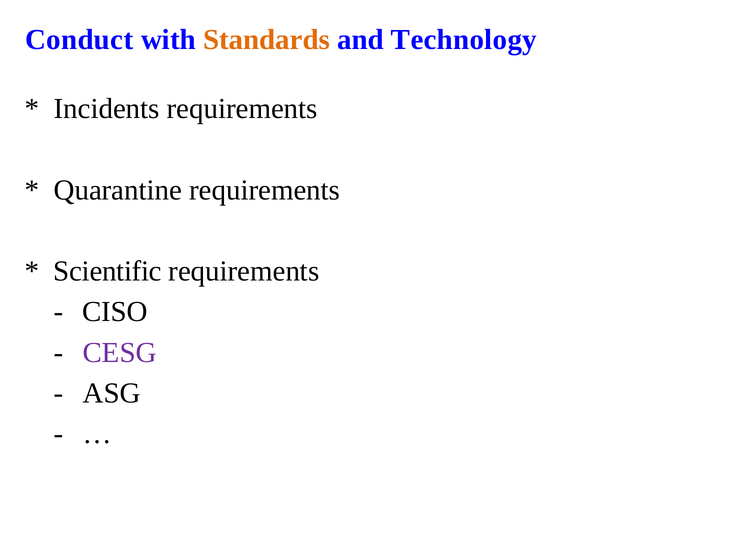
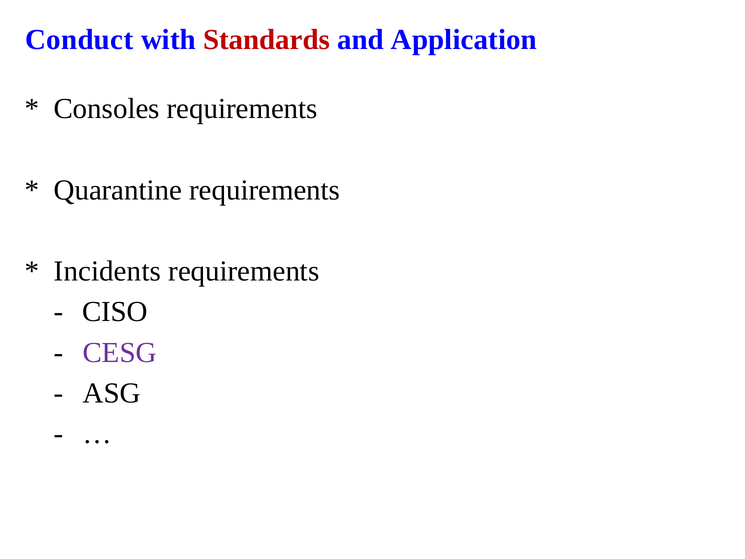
Standards colour: orange -> red
Technology: Technology -> Application
Incidents: Incidents -> Consoles
Scientific: Scientific -> Incidents
